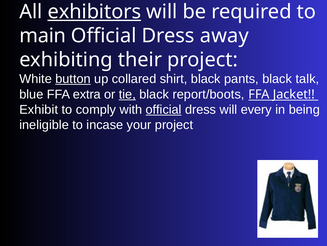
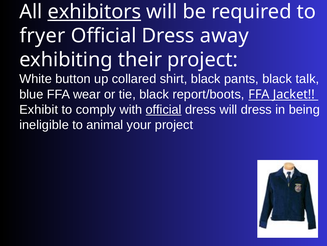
main: main -> fryer
button underline: present -> none
extra: extra -> wear
tie underline: present -> none
will every: every -> dress
incase: incase -> animal
